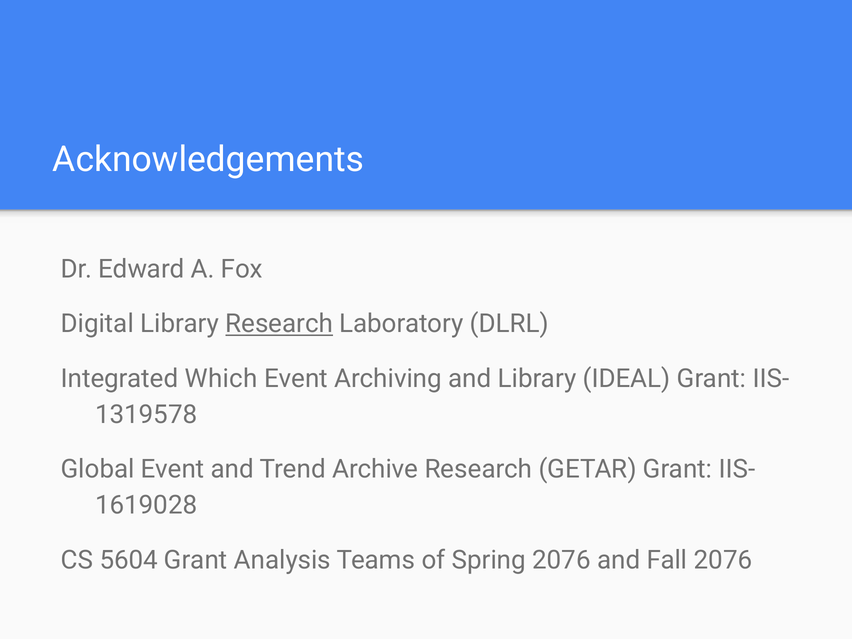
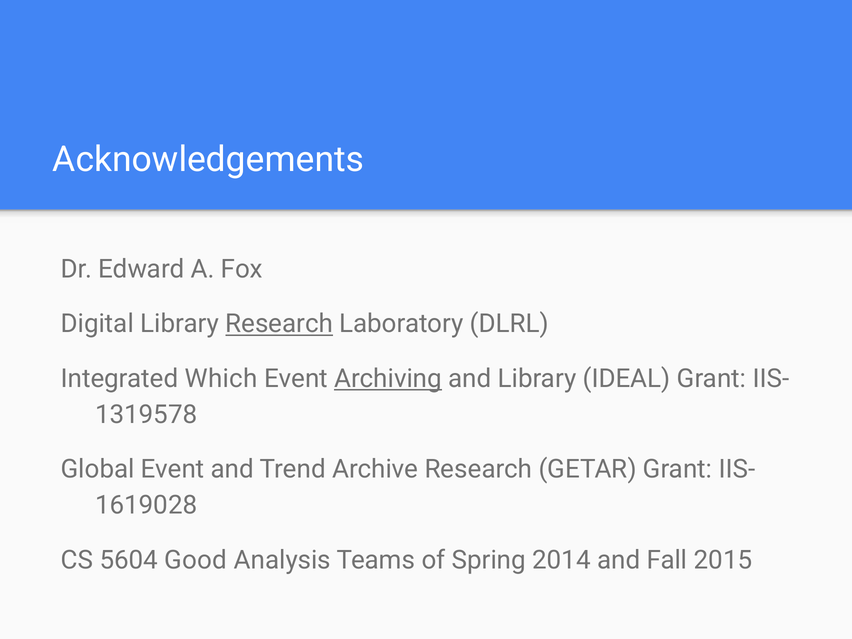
Archiving underline: none -> present
5604 Grant: Grant -> Good
Spring 2076: 2076 -> 2014
Fall 2076: 2076 -> 2015
